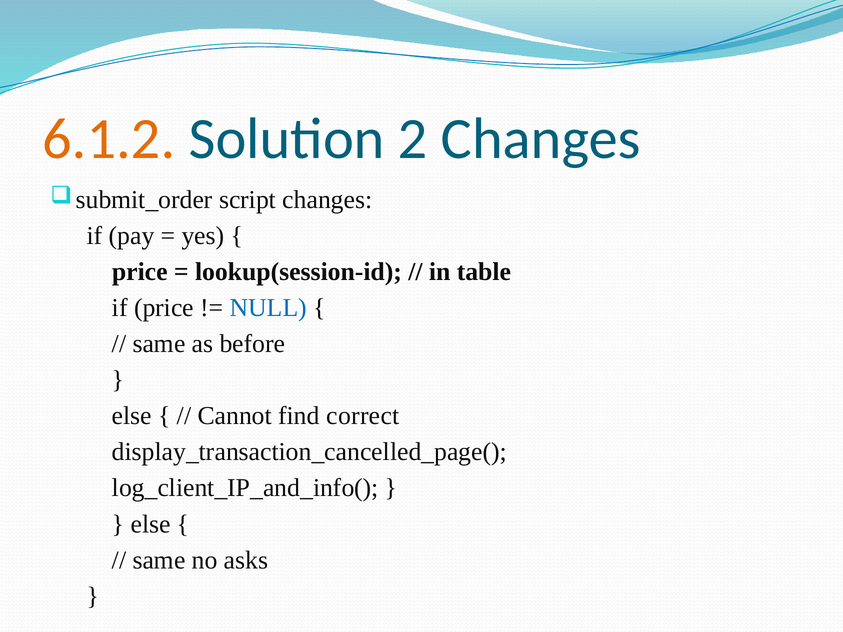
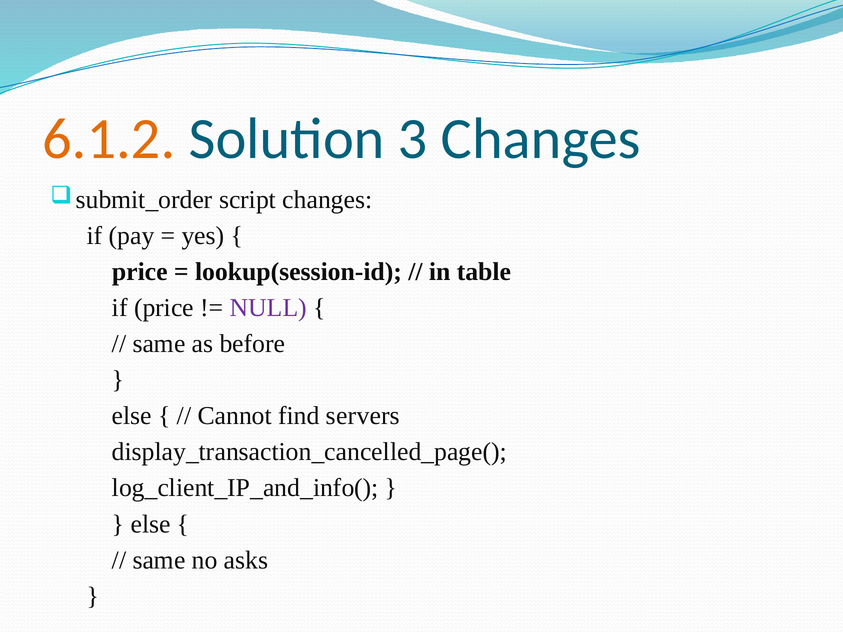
2: 2 -> 3
NULL colour: blue -> purple
correct: correct -> servers
